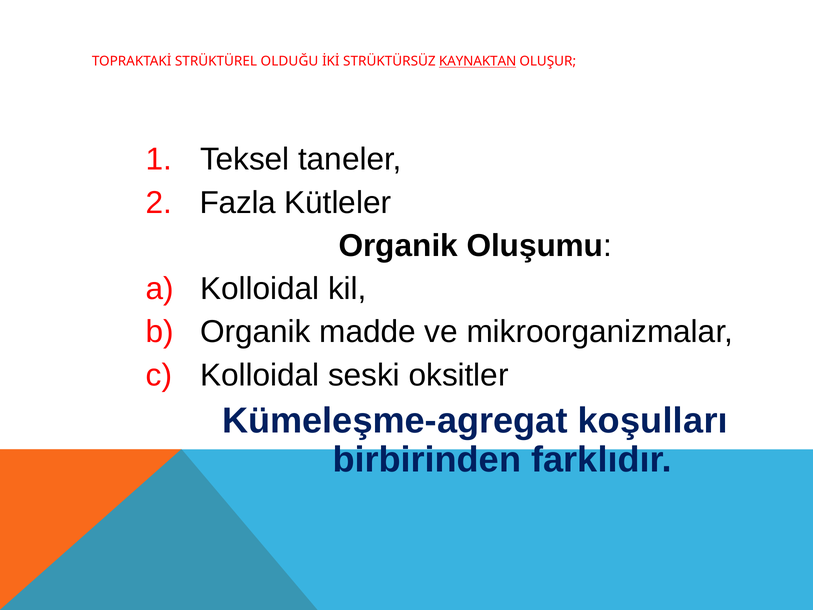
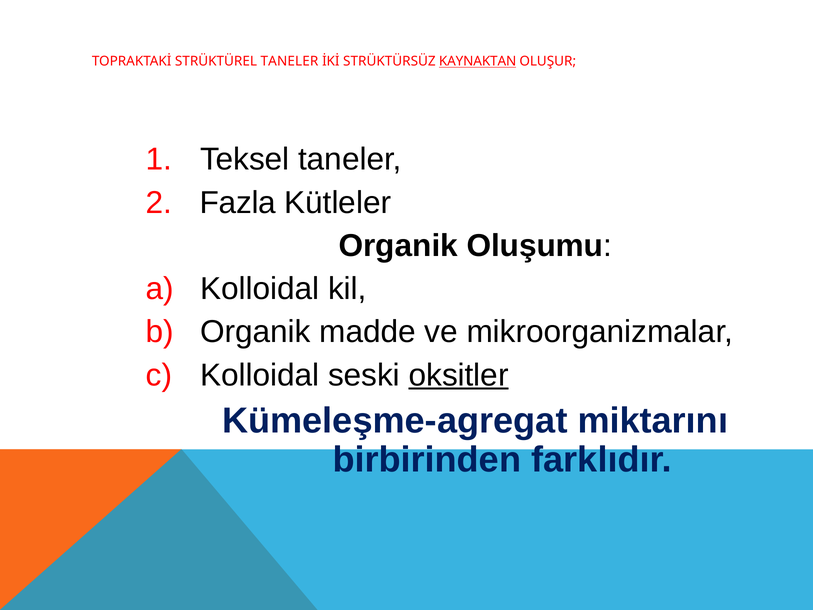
STRÜKTÜREL OLDUĞU: OLDUĞU -> TANELER
oksitler underline: none -> present
koşulları: koşulları -> miktarını
